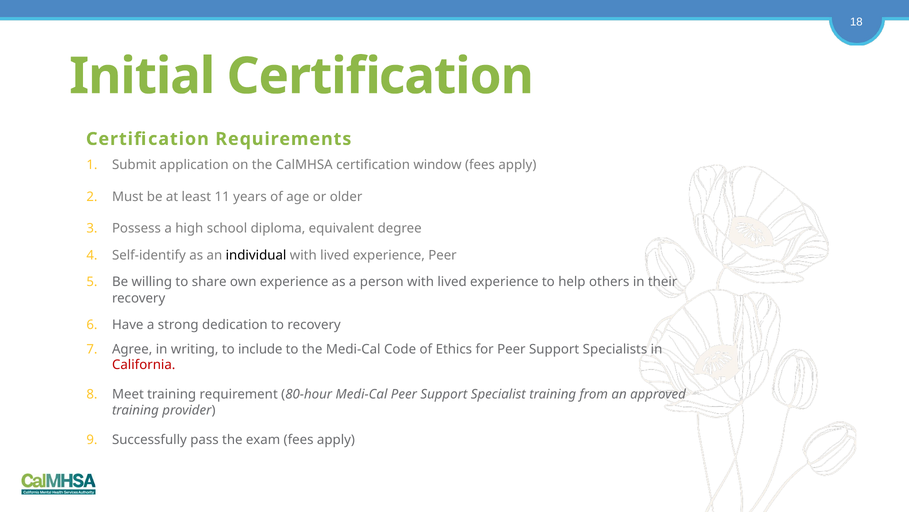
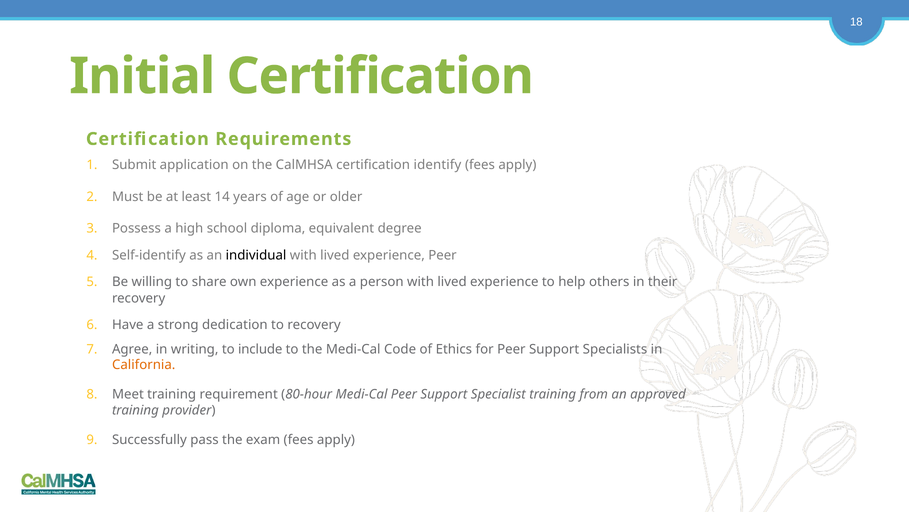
window: window -> identify
11: 11 -> 14
California colour: red -> orange
